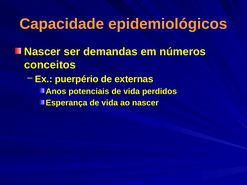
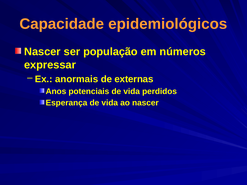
demandas: demandas -> população
conceitos: conceitos -> expressar
puerpério: puerpério -> anormais
